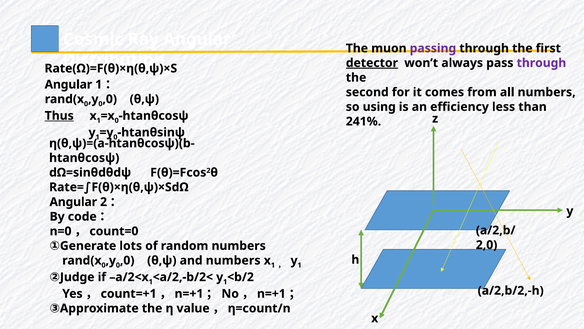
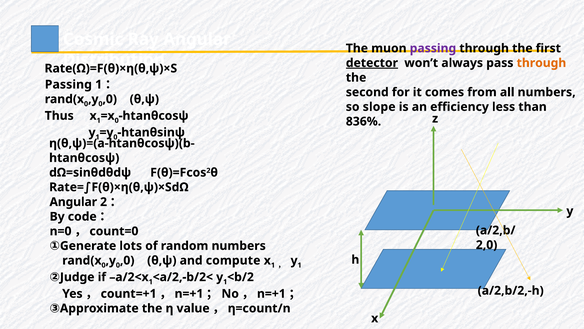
through at (541, 63) colour: purple -> orange
Angular at (68, 84): Angular -> Passing
using: using -> slope
Thus underline: present -> none
241%: 241% -> 836%
and numbers: numbers -> compute
